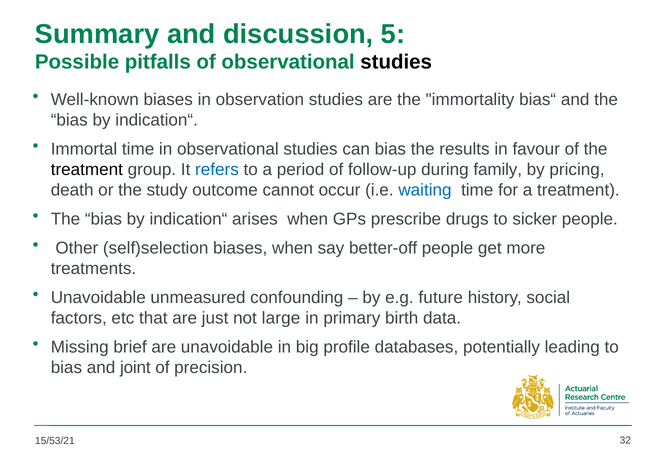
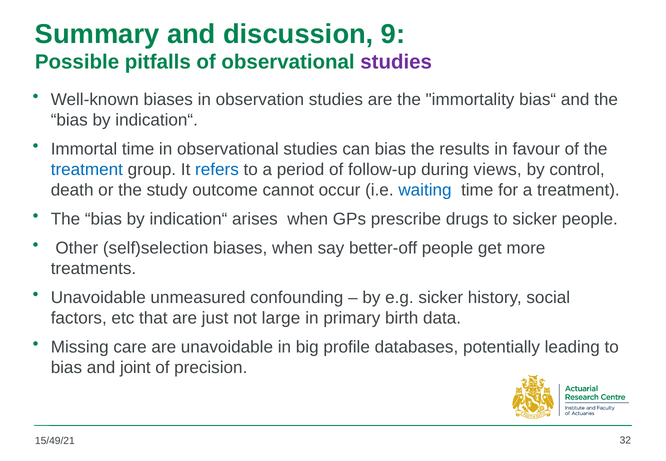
5: 5 -> 9
studies at (396, 62) colour: black -> purple
treatment at (87, 169) colour: black -> blue
family: family -> views
pricing: pricing -> control
e.g future: future -> sicker
brief: brief -> care
15/53/21: 15/53/21 -> 15/49/21
